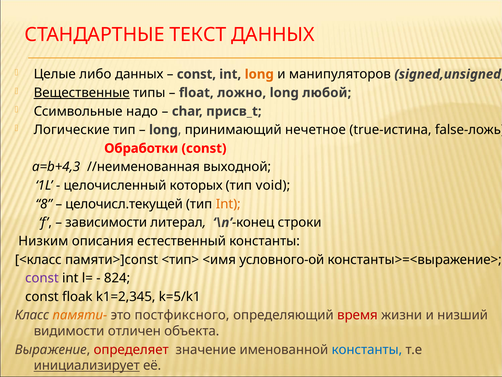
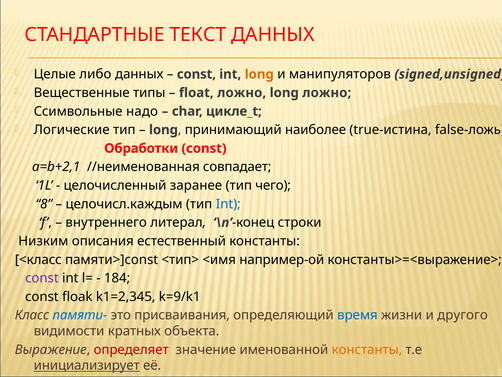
Вещественные underline: present -> none
long любой: любой -> ложно
присв_t: присв_t -> цикле_t
нечетное: нечетное -> наиболее
a=b+4,3: a=b+4,3 -> a=b+2,1
выходной: выходной -> совпадает
которых: которых -> заранее
void: void -> чего
целочисл.текущей: целочисл.текущей -> целочисл.каждым
Int at (228, 204) colour: orange -> blue
зависимости: зависимости -> внутреннего
условного-ой: условного-ой -> например-ой
824: 824 -> 184
k=5/k1: k=5/k1 -> k=9/k1
памяти- colour: orange -> blue
постфиксного: постфиксного -> присваивания
время colour: red -> blue
низший: низший -> другого
отличен: отличен -> кратных
константы at (367, 349) colour: blue -> orange
